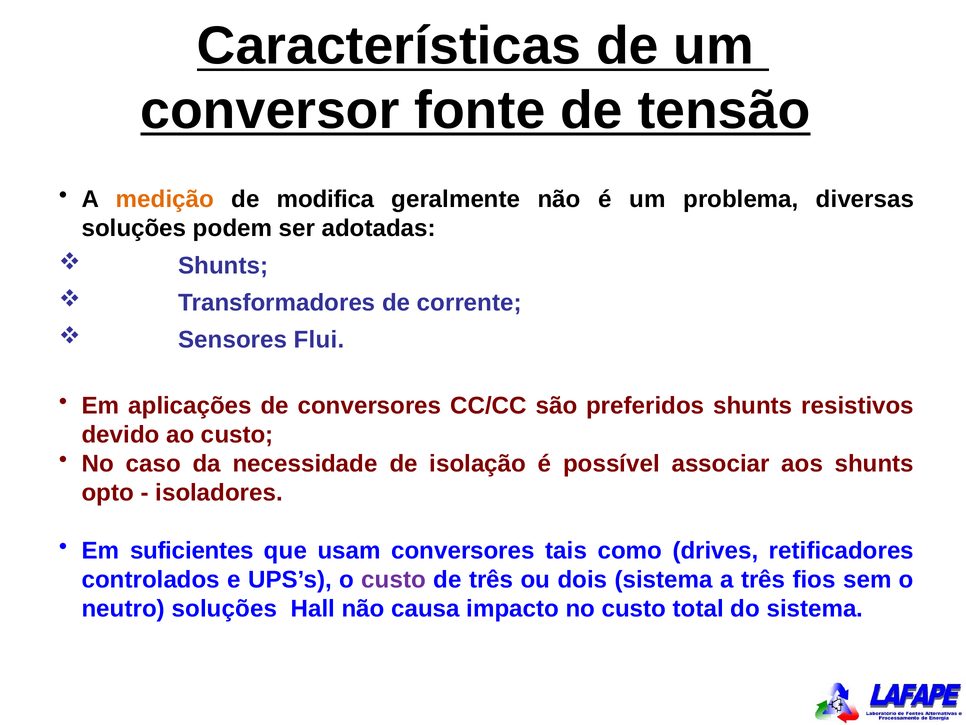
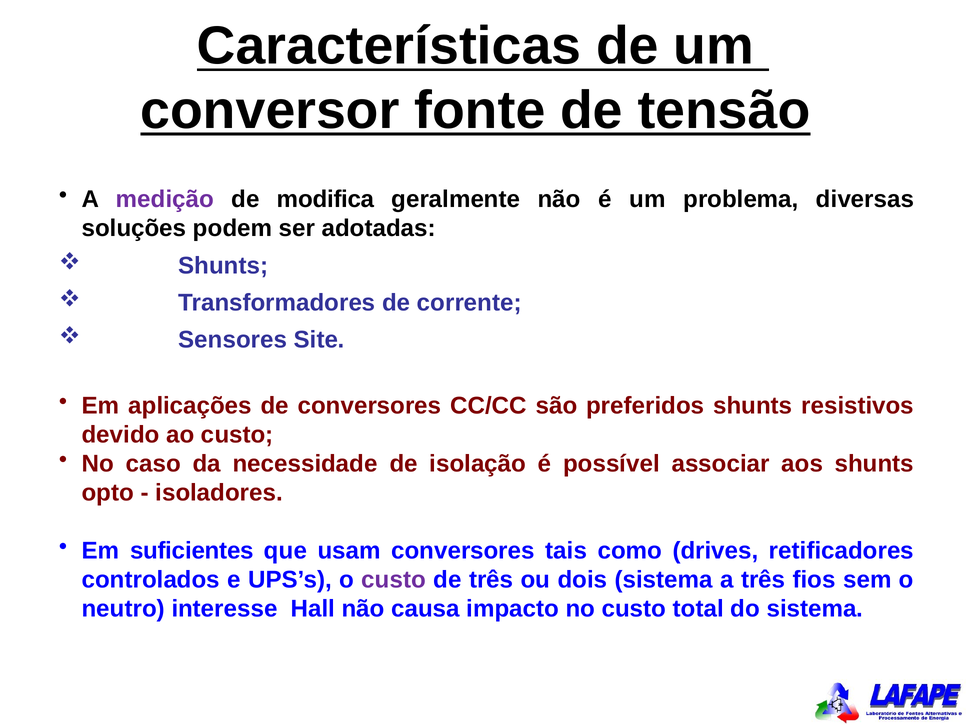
medição colour: orange -> purple
Flui: Flui -> Site
neutro soluções: soluções -> interesse
